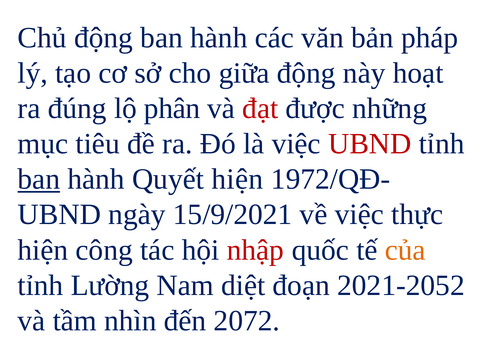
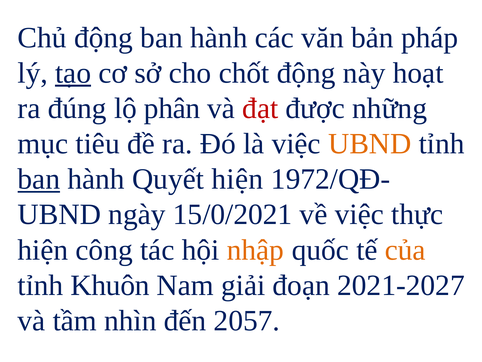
tạo underline: none -> present
giữa: giữa -> chốt
UBND at (370, 144) colour: red -> orange
15/9/2021: 15/9/2021 -> 15/0/2021
nhập colour: red -> orange
Lường: Lường -> Khuôn
diệt: diệt -> giải
2021-2052: 2021-2052 -> 2021-2027
2072: 2072 -> 2057
